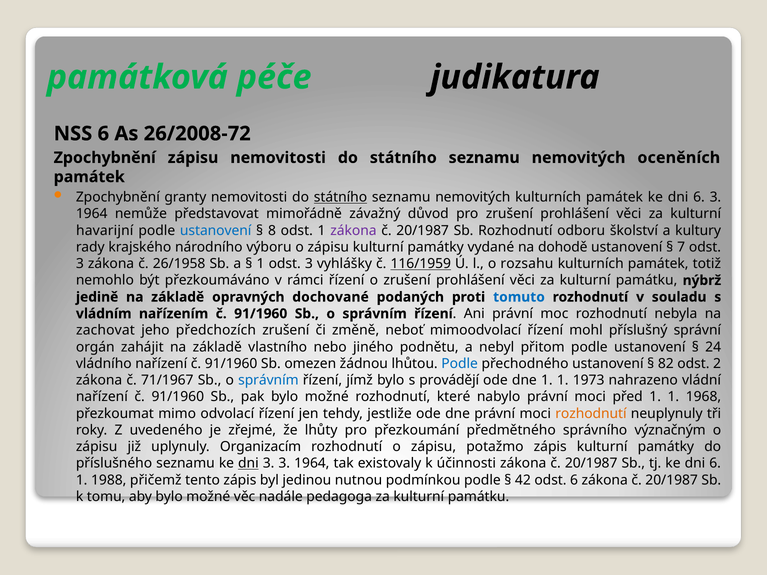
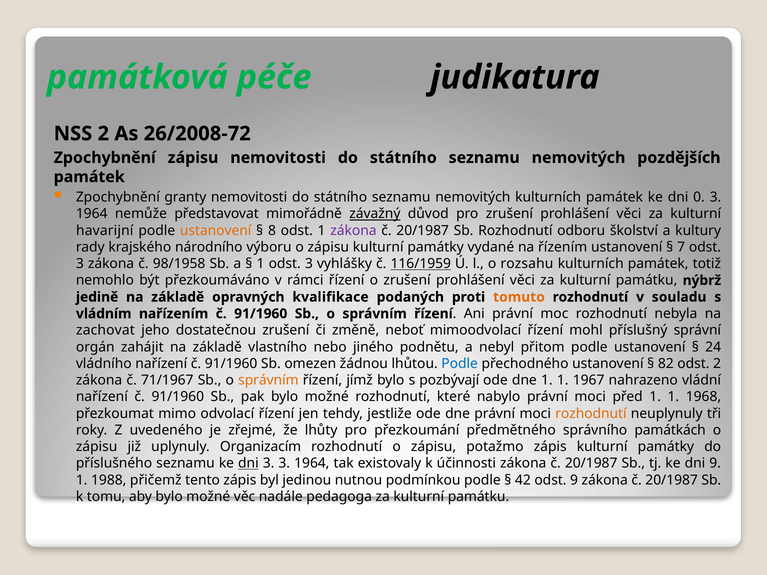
NSS 6: 6 -> 2
oceněních: oceněních -> pozdějších
státního at (340, 197) underline: present -> none
památek ke dni 6: 6 -> 0
závažný underline: none -> present
ustanovení at (216, 231) colour: blue -> orange
dohodě: dohodě -> řízením
26/1958: 26/1958 -> 98/1958
dochované: dochované -> kvalifikace
tomuto colour: blue -> orange
předchozích: předchozích -> dostatečnou
správním at (268, 380) colour: blue -> orange
provádějí: provádějí -> pozbývají
1973: 1973 -> 1967
význačným: význačným -> památkách
tj ke dni 6: 6 -> 9
odst 6: 6 -> 9
